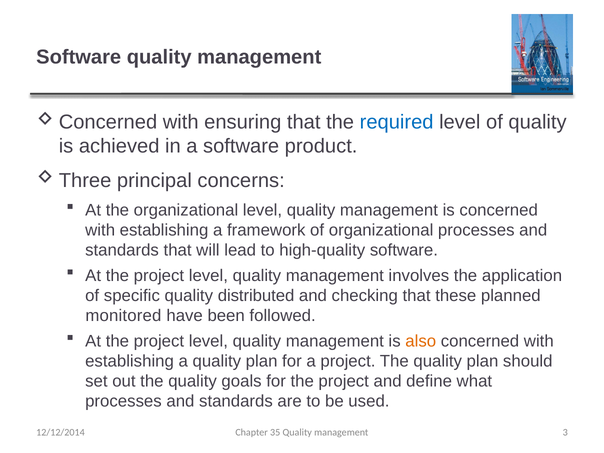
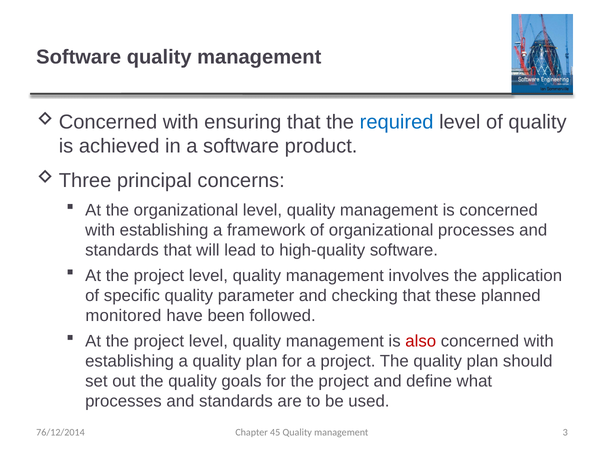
distributed: distributed -> parameter
also colour: orange -> red
35: 35 -> 45
12/12/2014: 12/12/2014 -> 76/12/2014
